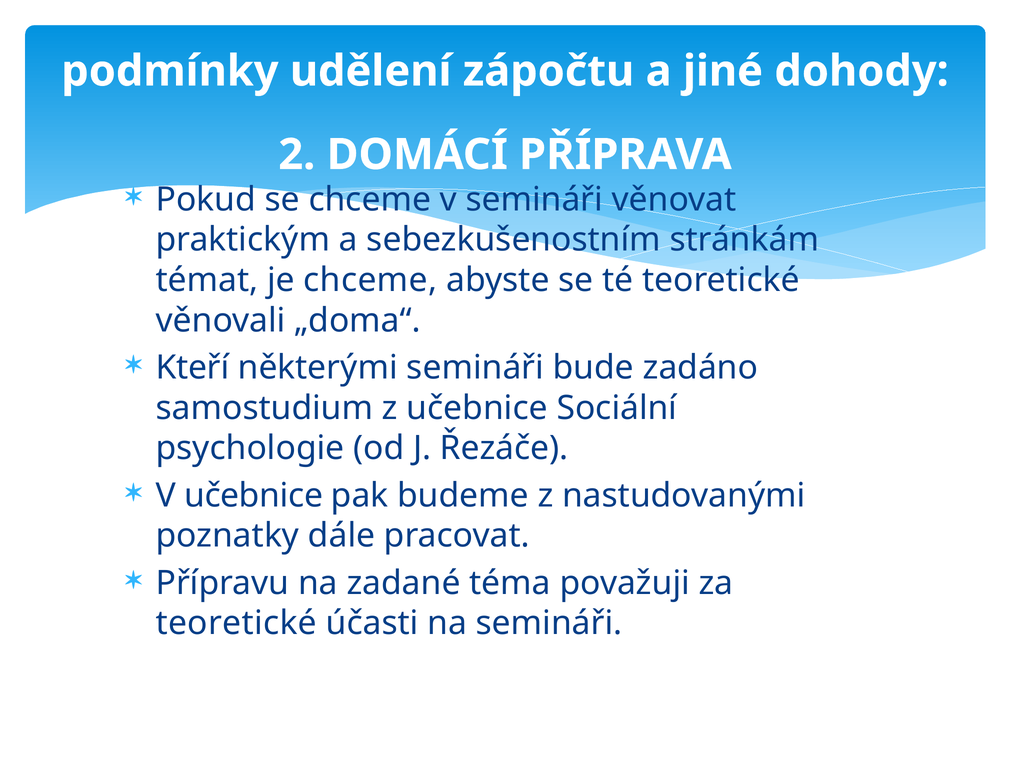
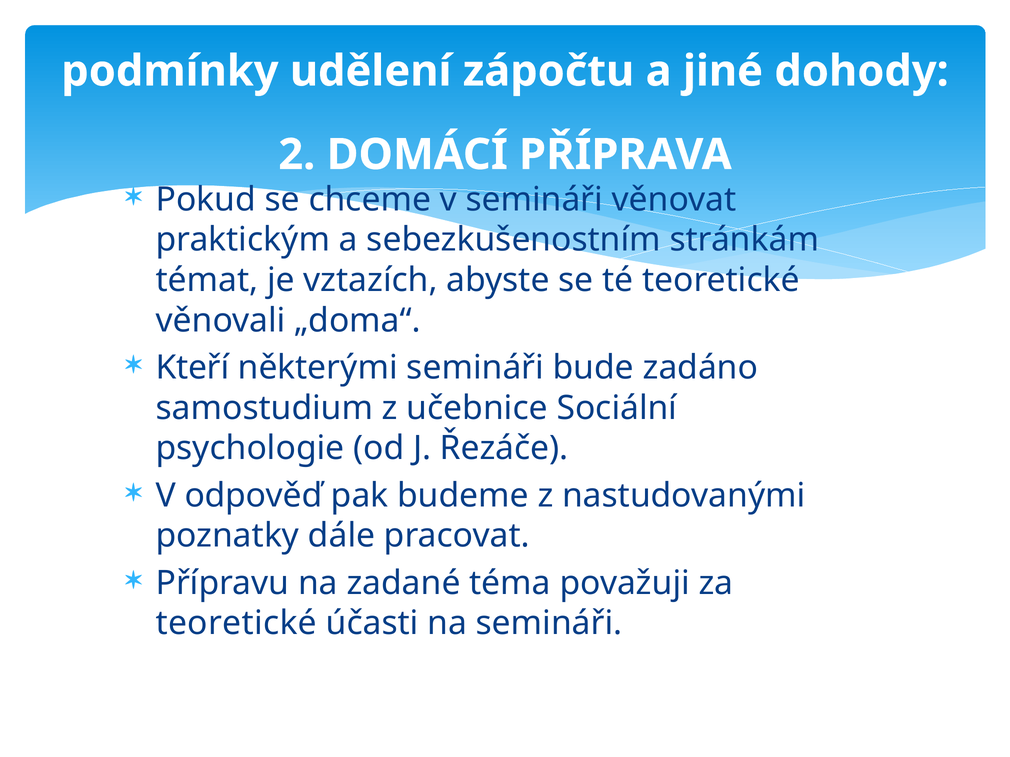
je chceme: chceme -> vztazích
V učebnice: učebnice -> odpověď
